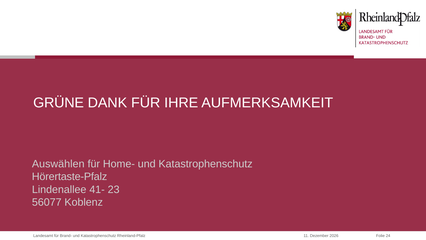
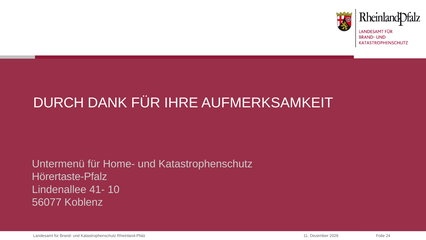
GRÜNE: GRÜNE -> DURCH
Auswählen: Auswählen -> Untermenü
23: 23 -> 10
